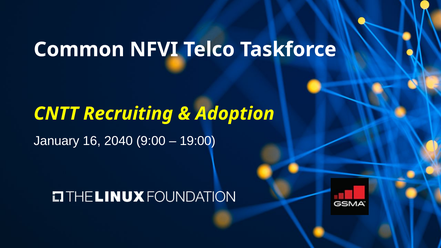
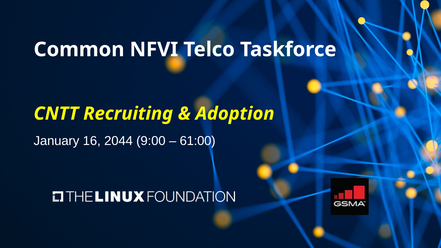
2040: 2040 -> 2044
19:00: 19:00 -> 61:00
